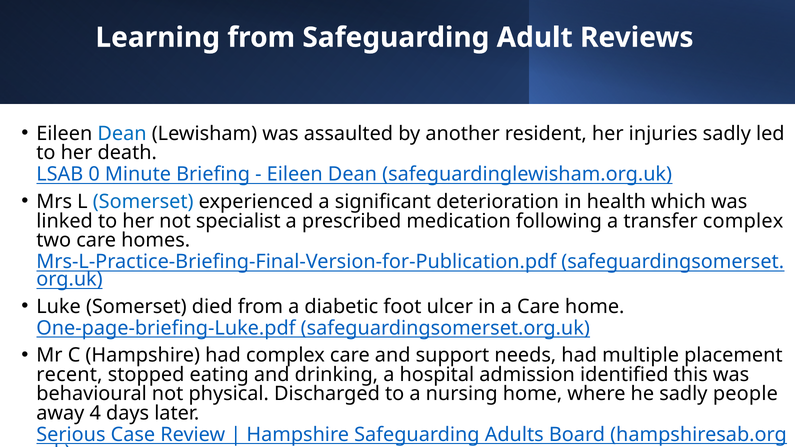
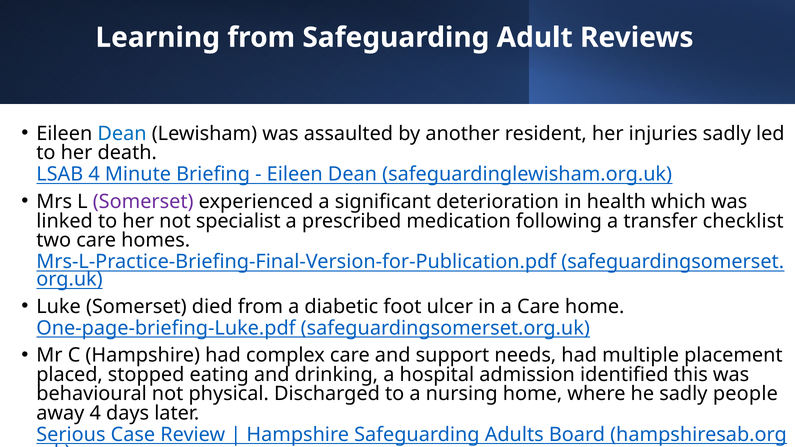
LSAB 0: 0 -> 4
Somerset at (143, 202) colour: blue -> purple
transfer complex: complex -> checklist
recent: recent -> placed
